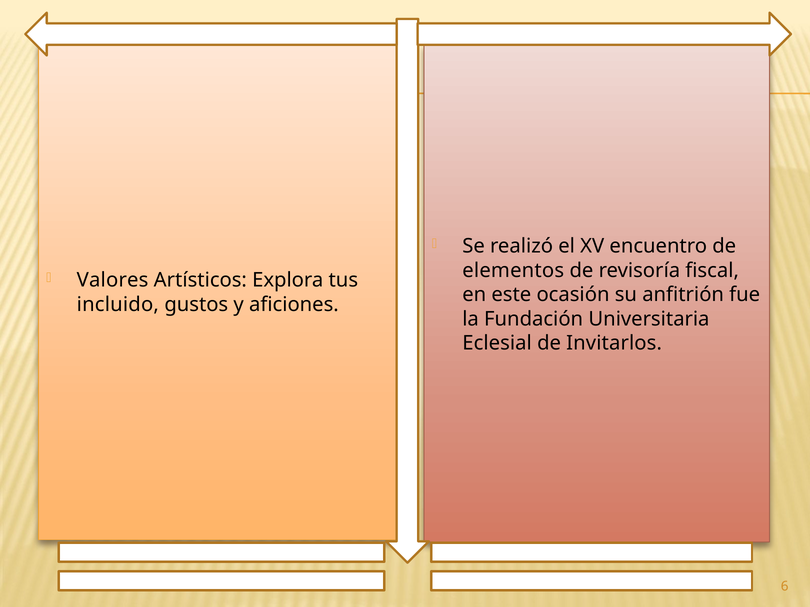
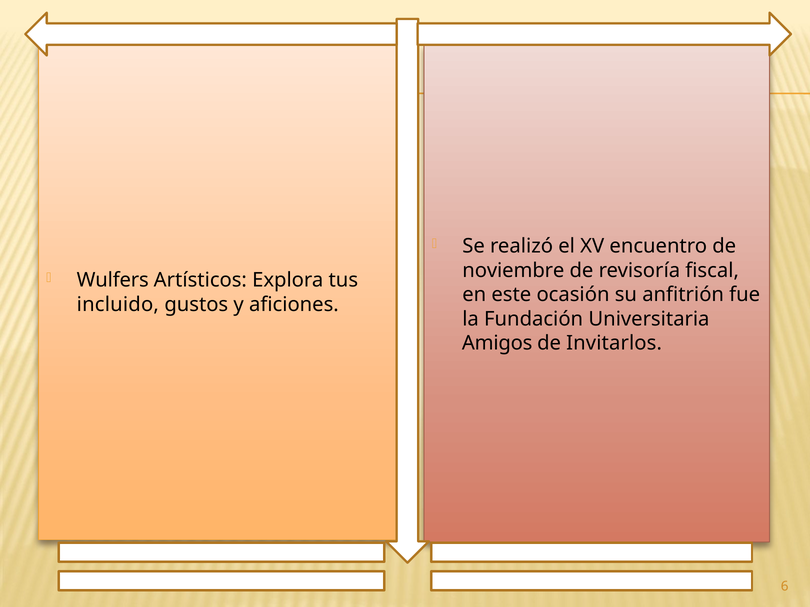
elementos: elementos -> noviembre
Valores: Valores -> Wulfers
Eclesial: Eclesial -> Amigos
